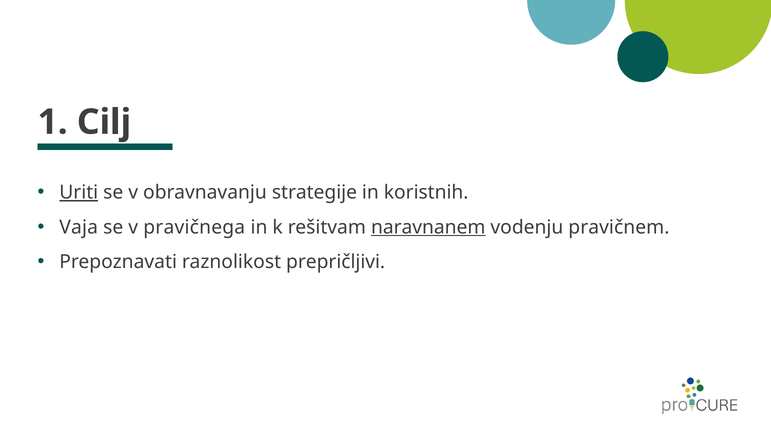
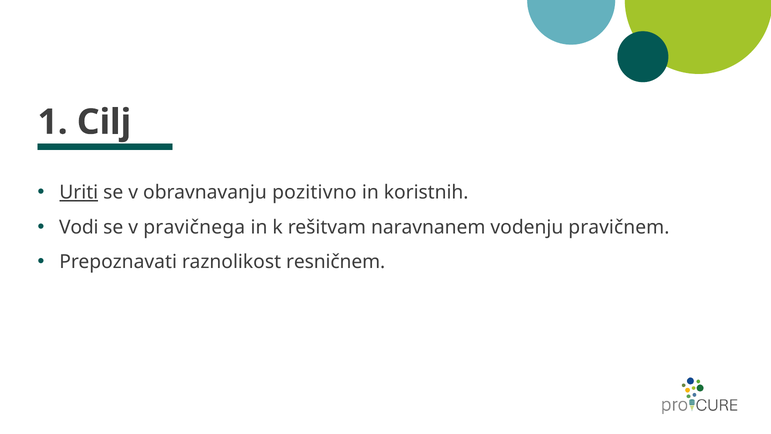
strategije: strategije -> pozitivno
Vaja: Vaja -> Vodi
naravnanem underline: present -> none
prepričljivi: prepričljivi -> resničnem
